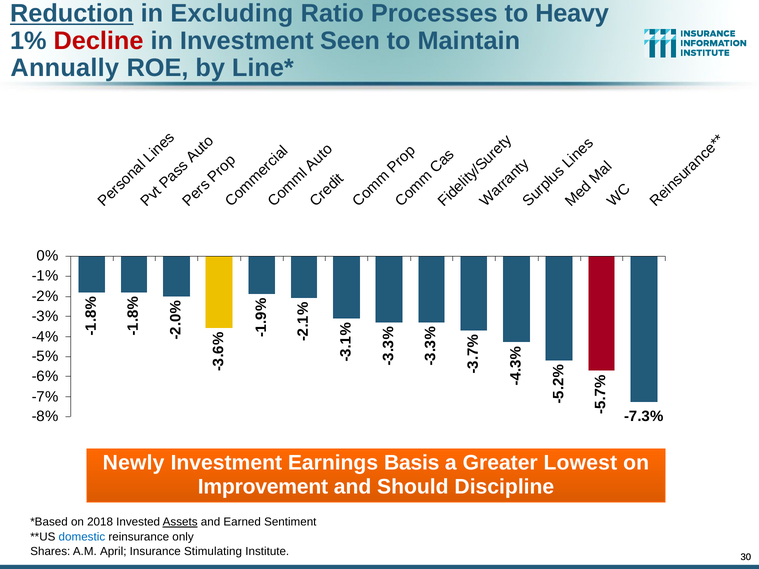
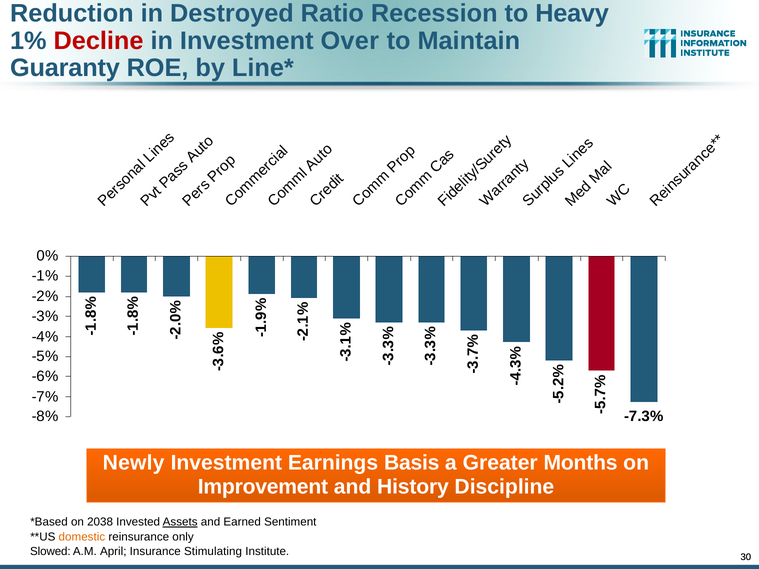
Reduction underline: present -> none
Excluding: Excluding -> Destroyed
Processes: Processes -> Recession
Seen: Seen -> Over
Annually: Annually -> Guaranty
Lowest: Lowest -> Months
Should: Should -> History
2018: 2018 -> 2038
domestic colour: blue -> orange
Shares: Shares -> Slowed
